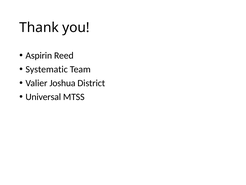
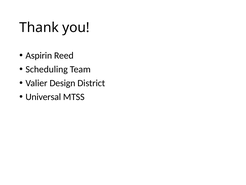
Systematic: Systematic -> Scheduling
Joshua: Joshua -> Design
